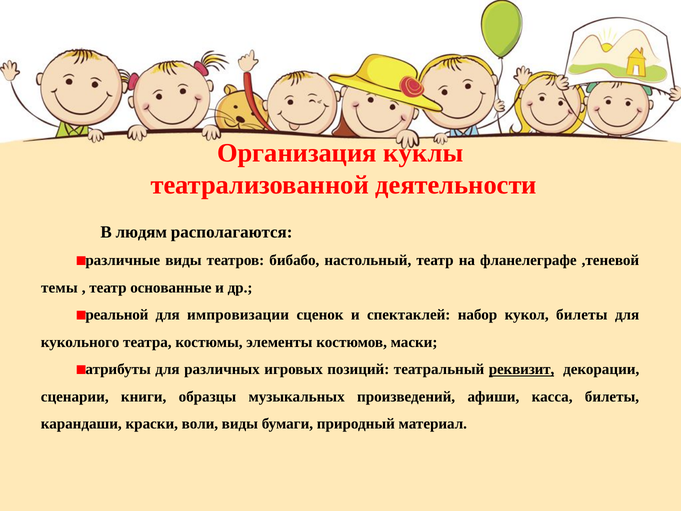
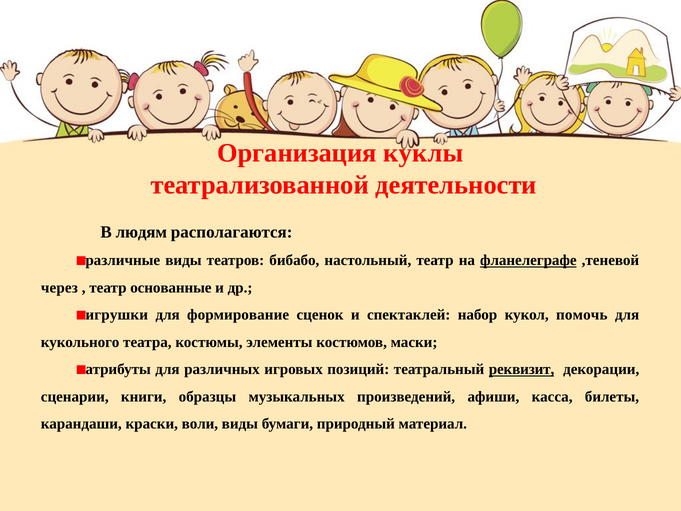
фланелеграфе underline: none -> present
темы: темы -> через
реальной: реальной -> игрушки
импровизации: импровизации -> формирование
кукол билеты: билеты -> помочь
